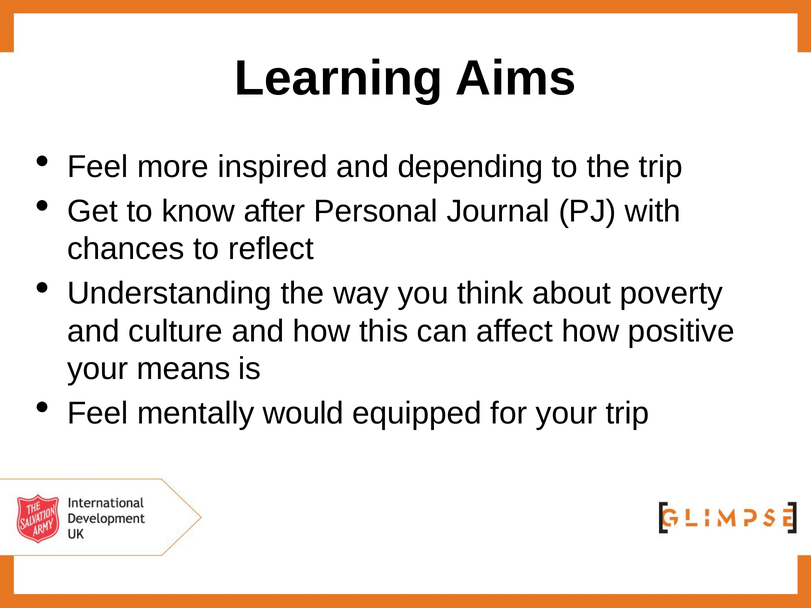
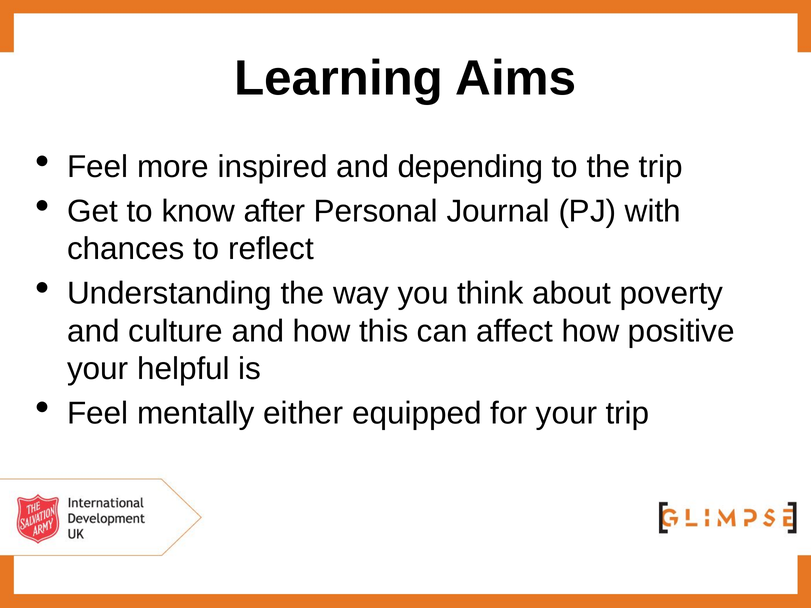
means: means -> helpful
would: would -> either
